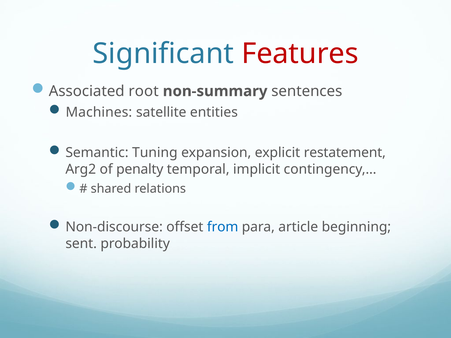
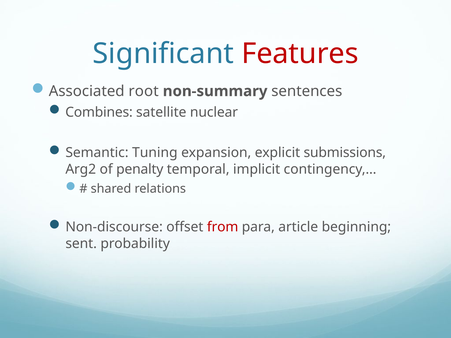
Machines: Machines -> Combines
entities: entities -> nuclear
restatement: restatement -> submissions
from colour: blue -> red
